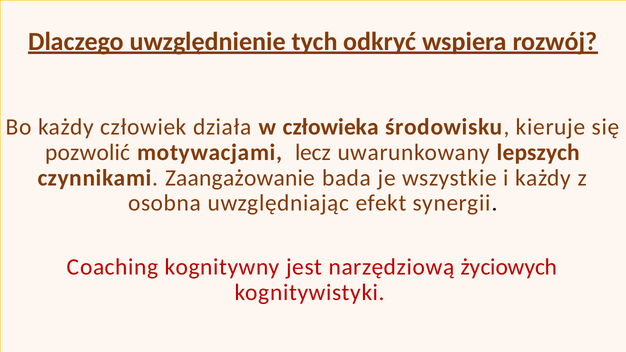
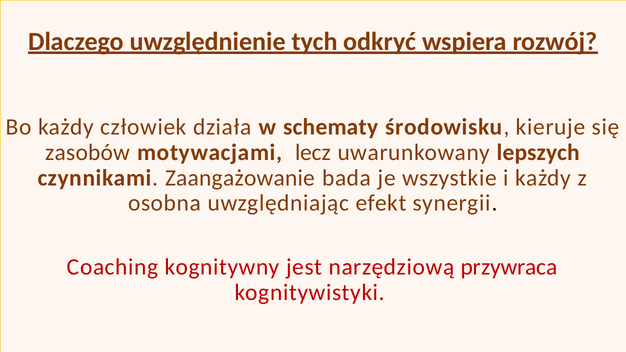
człowieka: człowieka -> schematy
pozwolić: pozwolić -> zasobów
życiowych: życiowych -> przywraca
